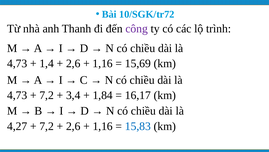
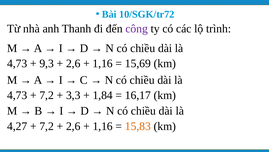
1,4: 1,4 -> 9,3
3,4: 3,4 -> 3,3
15,83 colour: blue -> orange
